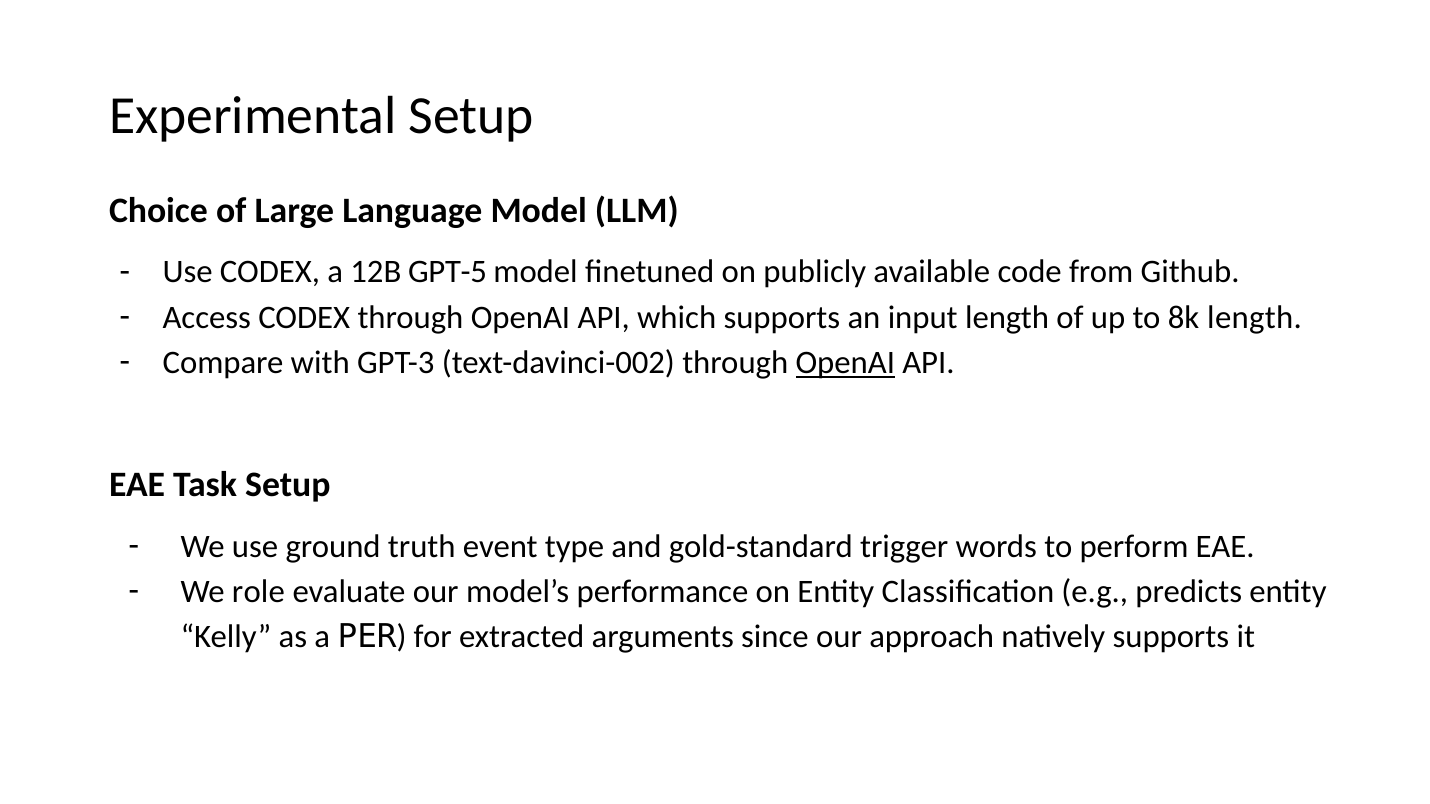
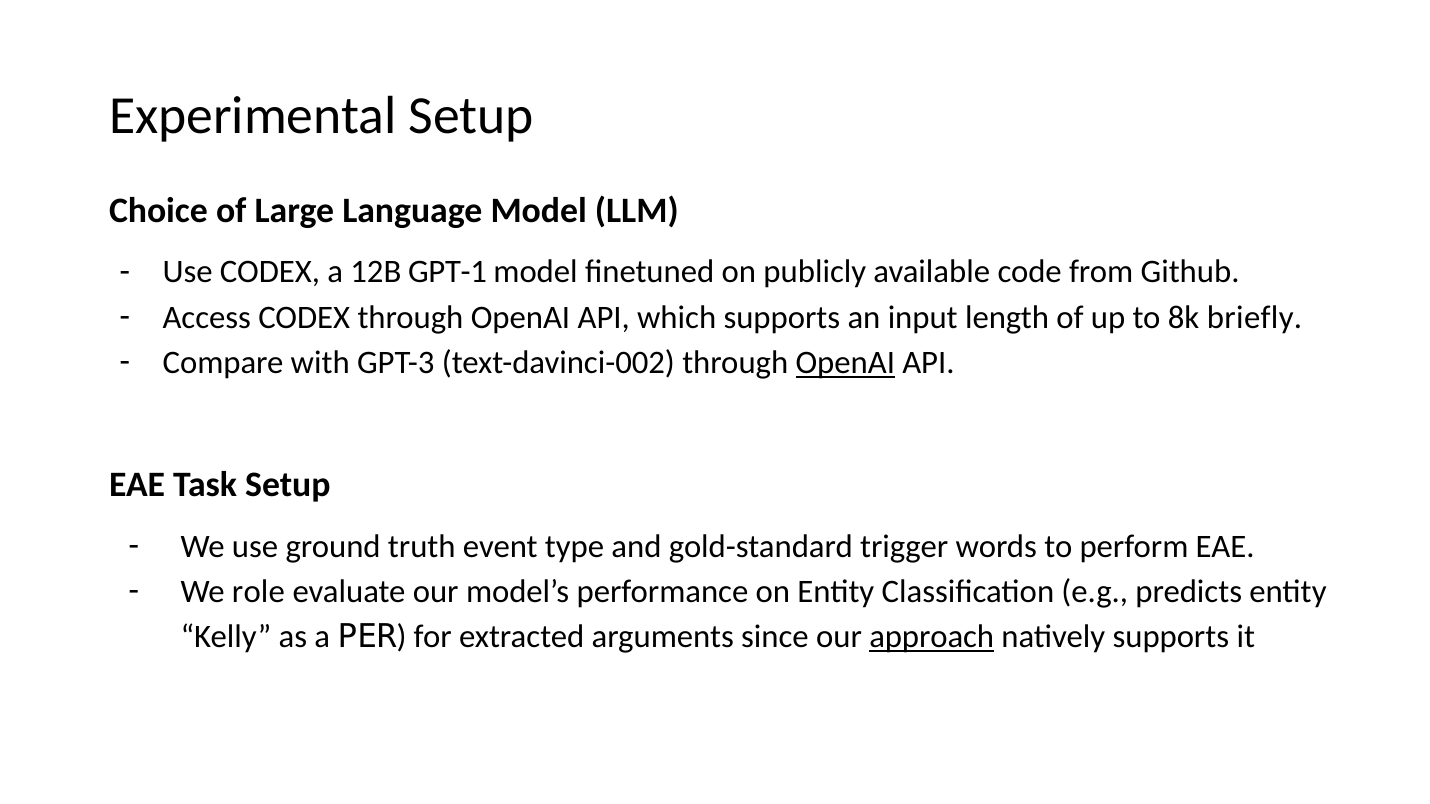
GPT-5: GPT-5 -> GPT-1
8k length: length -> briefly
approach underline: none -> present
